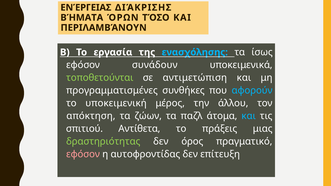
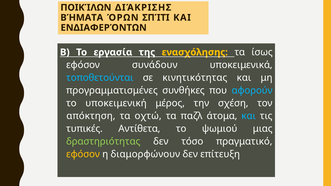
ΕΝΈΡΓΕΙΑΣ: ΕΝΈΡΓΕΙΑΣ -> ΠΟΙΚΊΛΩΝ
ΤΌΣΟ: ΤΌΣΟ -> ΣΠΊΤΙ
ΠΕΡΙΛΑΜΒΆΝΟΥΝ: ΠΕΡΙΛΑΜΒΆΝΟΥΝ -> ΕΝΔΙΑΦΕΡΌΝΤΩΝ
ενασχόλησης colour: light blue -> yellow
τοποθετούνται colour: light green -> light blue
αντιμετώπιση: αντιμετώπιση -> κινητικότητας
άλλου: άλλου -> σχέση
ζώων: ζώων -> οχτώ
σπιτιού: σπιτιού -> τυπικές
πράξεις: πράξεις -> ψωμιού
όρος: όρος -> τόσο
εφόσον at (83, 154) colour: pink -> yellow
αυτοφροντίδας: αυτοφροντίδας -> διαμορφώνουν
